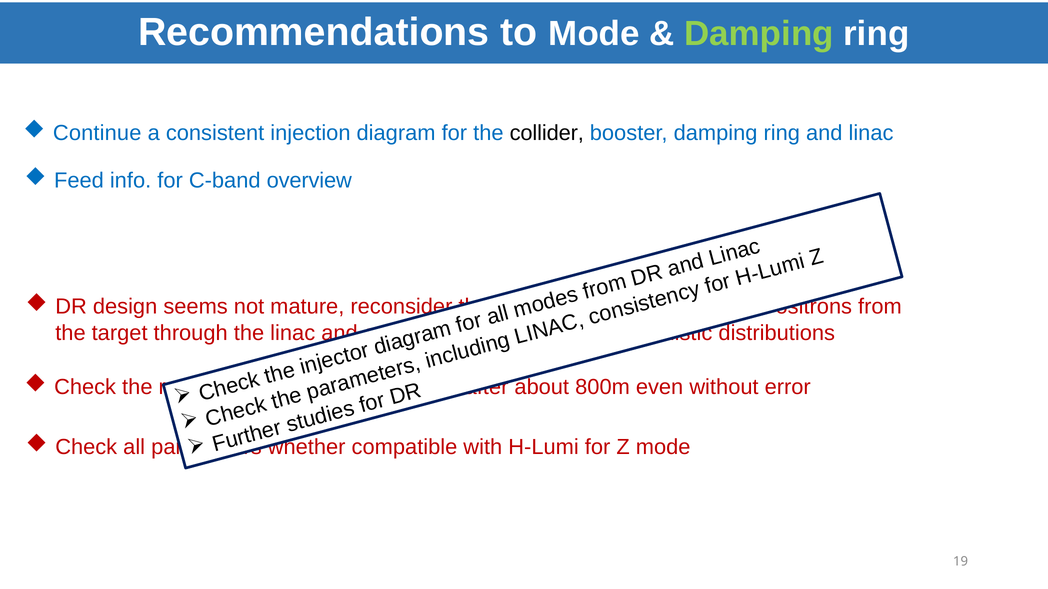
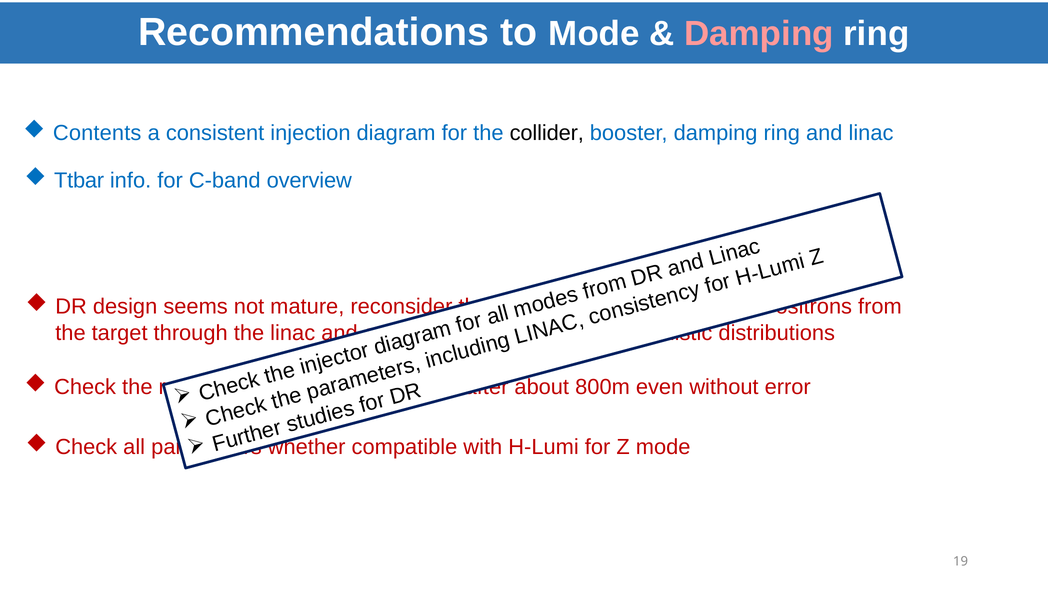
Damping at (759, 34) colour: light green -> pink
Continue: Continue -> Contents
Feed: Feed -> Ttbar
